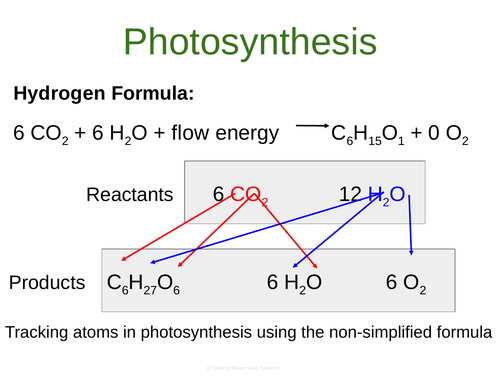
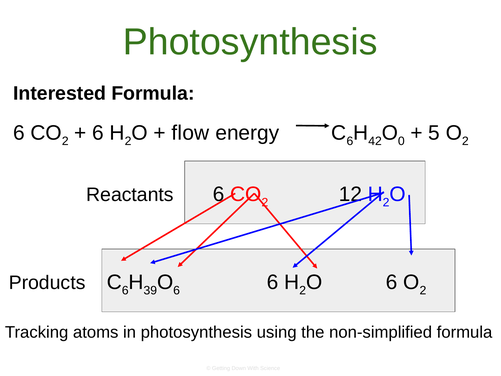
Hydrogen: Hydrogen -> Interested
15: 15 -> 42
1: 1 -> 0
0: 0 -> 5
27: 27 -> 39
